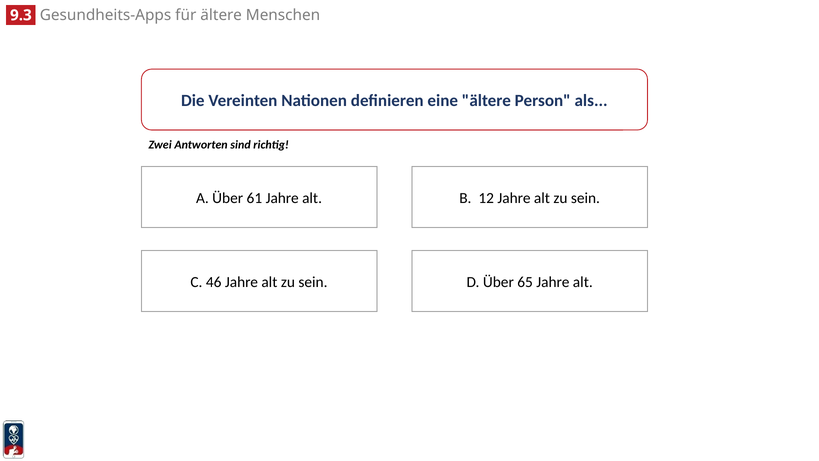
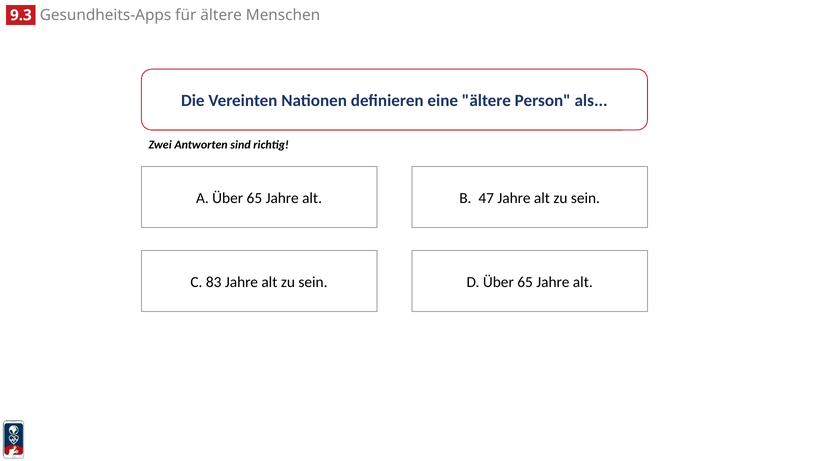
A Über 61: 61 -> 65
12: 12 -> 47
46: 46 -> 83
